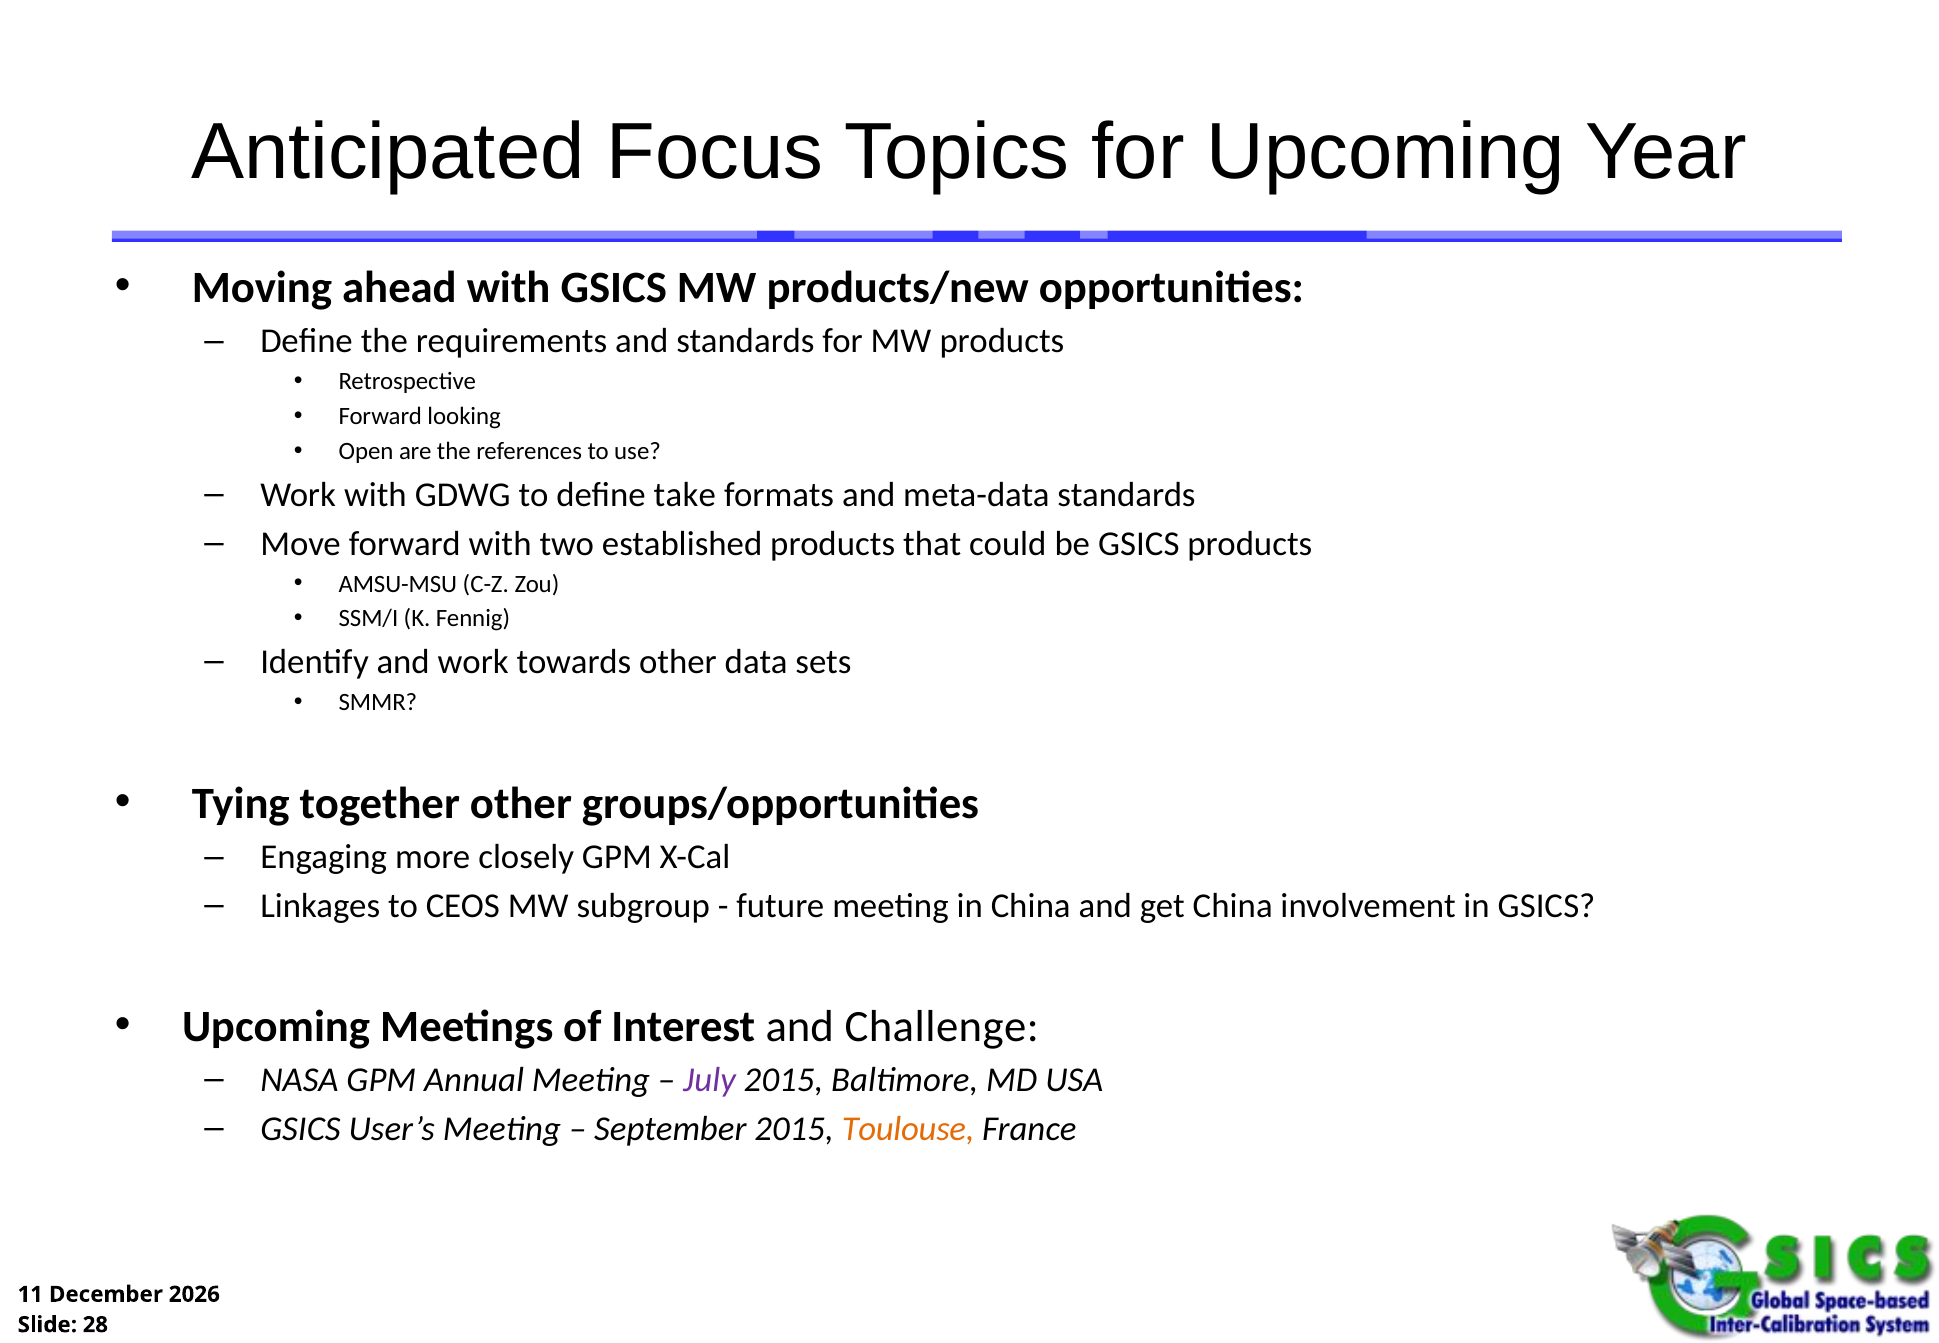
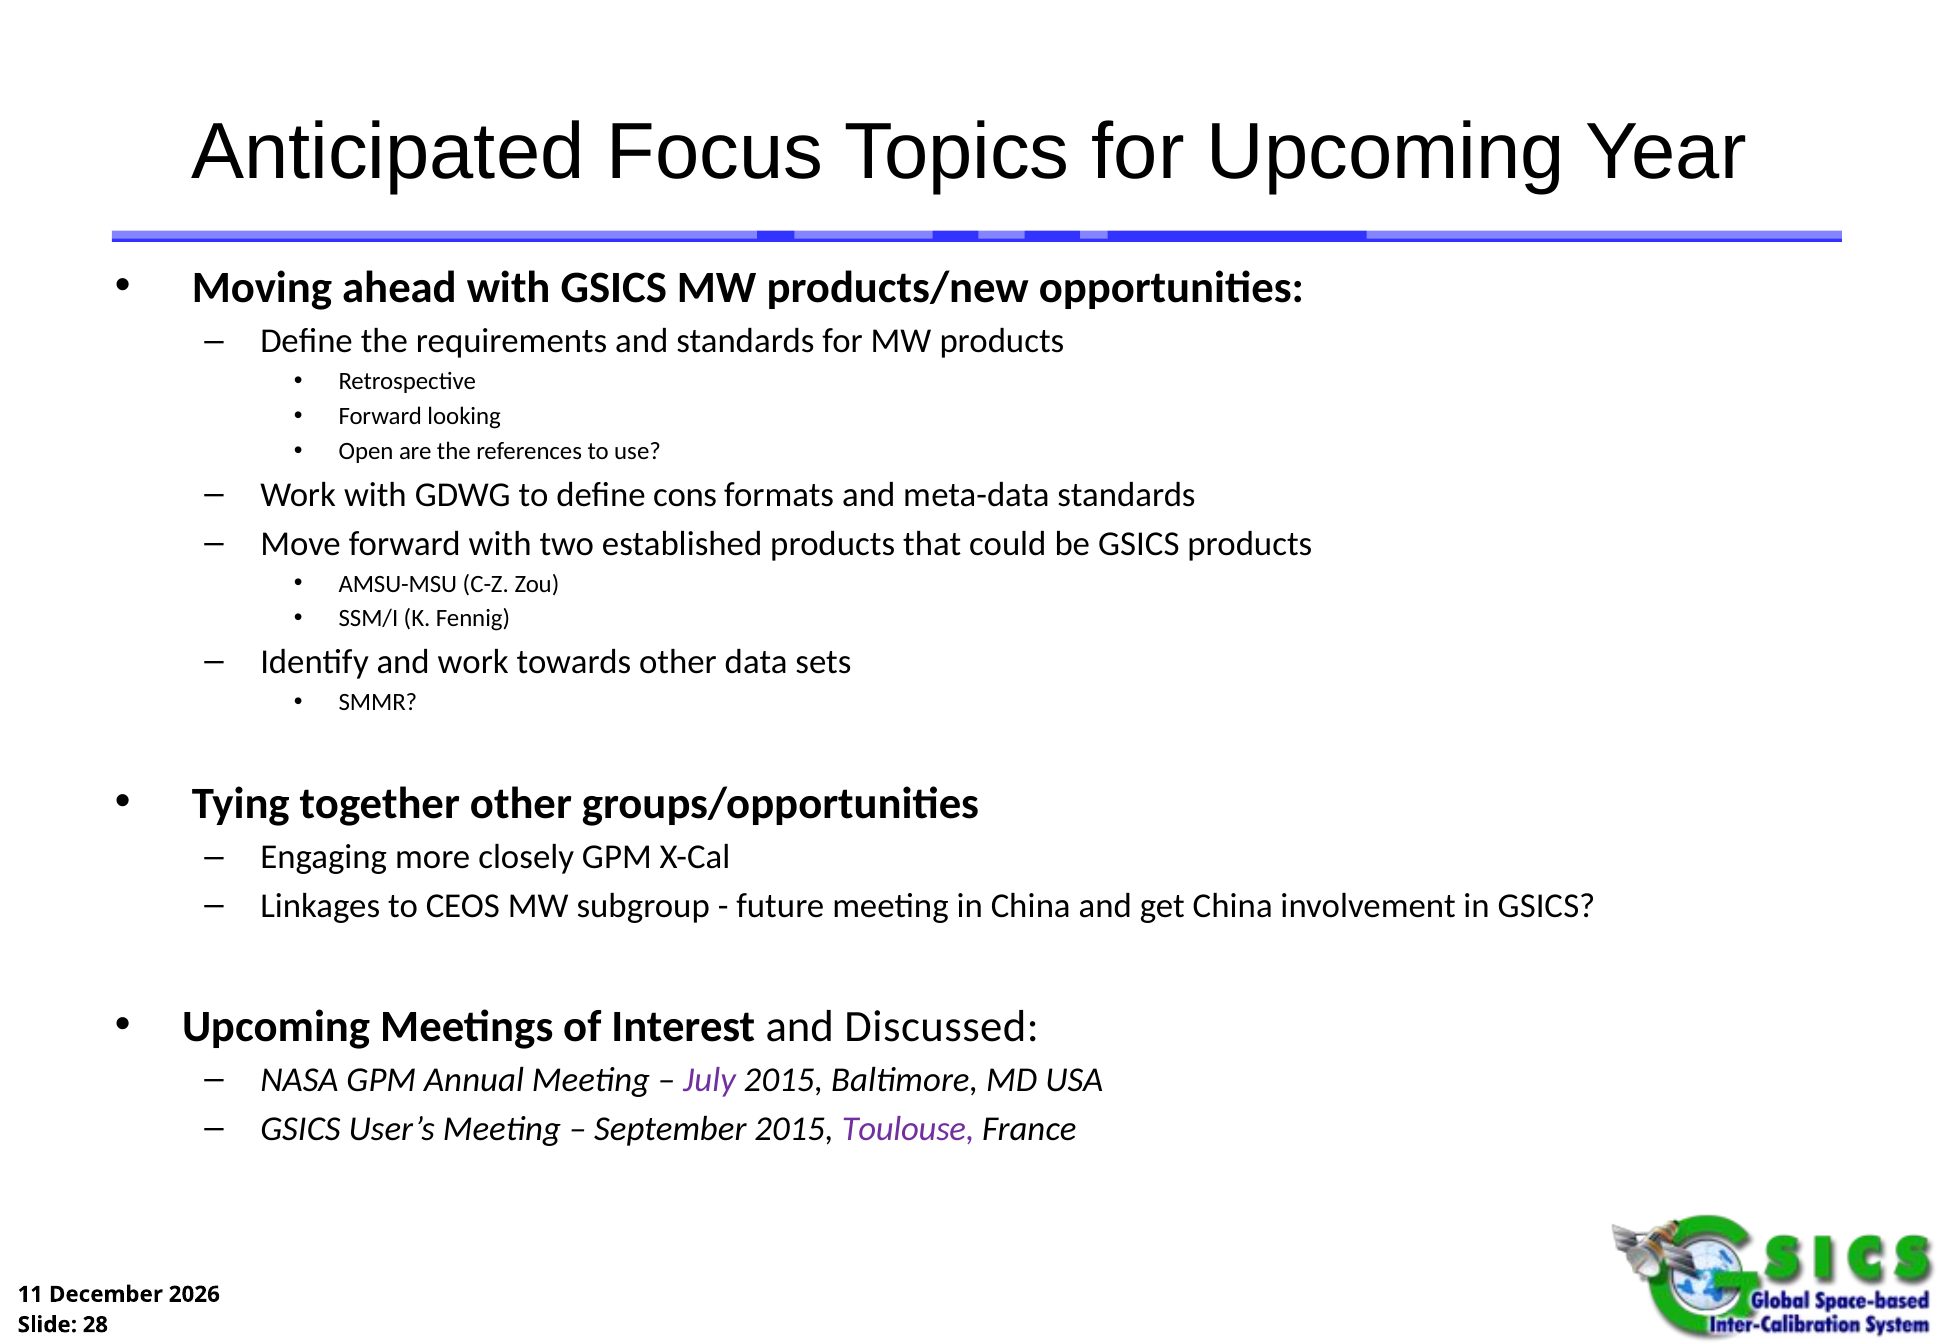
take: take -> cons
Challenge: Challenge -> Discussed
Toulouse colour: orange -> purple
